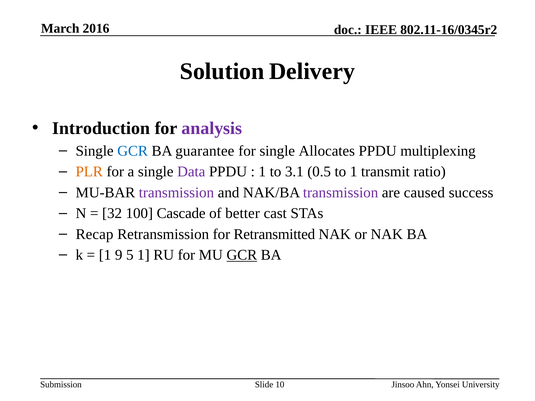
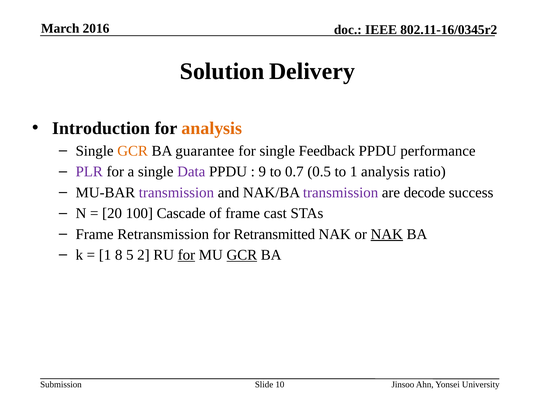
analysis at (212, 129) colour: purple -> orange
GCR at (133, 151) colour: blue -> orange
Allocates: Allocates -> Feedback
multiplexing: multiplexing -> performance
PLR colour: orange -> purple
1 at (262, 172): 1 -> 9
3.1: 3.1 -> 0.7
1 transmit: transmit -> analysis
caused: caused -> decode
32: 32 -> 20
of better: better -> frame
Recap at (95, 234): Recap -> Frame
NAK at (387, 234) underline: none -> present
9: 9 -> 8
5 1: 1 -> 2
for at (186, 255) underline: none -> present
